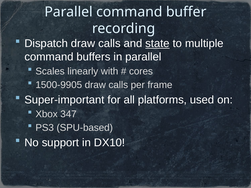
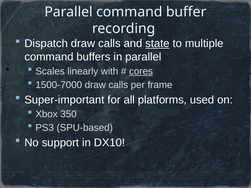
cores underline: none -> present
1500-9905: 1500-9905 -> 1500-7000
347: 347 -> 350
